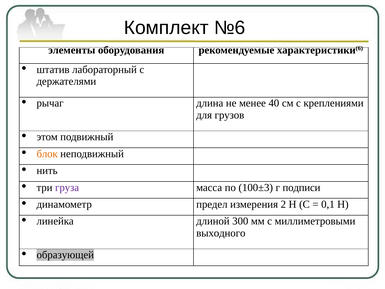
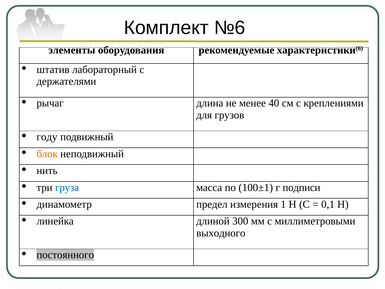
этом: этом -> году
груза colour: purple -> blue
100±3: 100±3 -> 100±1
2: 2 -> 1
образующей: образующей -> постоянного
